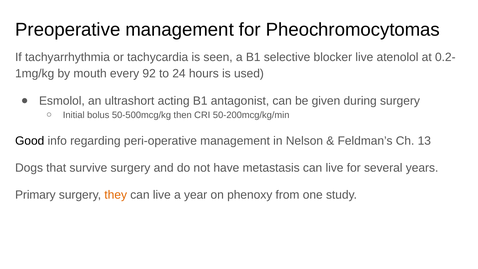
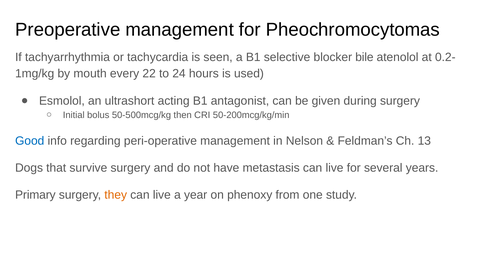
blocker live: live -> bile
92: 92 -> 22
Good colour: black -> blue
